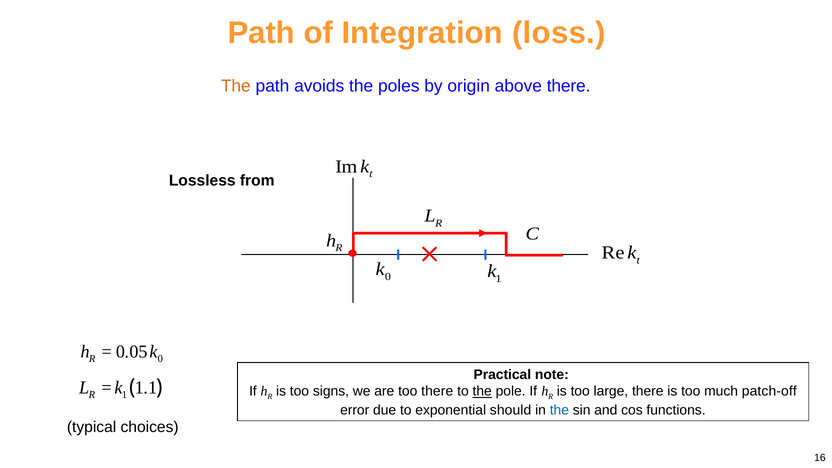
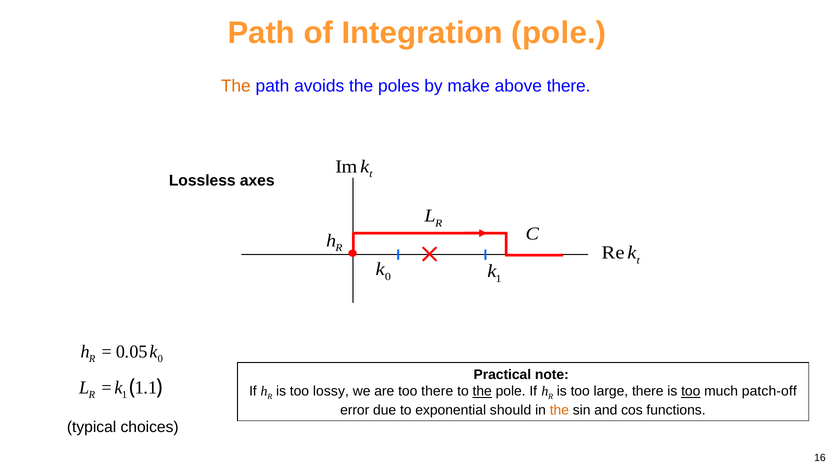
Integration loss: loss -> pole
origin: origin -> make
from: from -> axes
signs: signs -> lossy
too at (691, 391) underline: none -> present
the at (559, 410) colour: blue -> orange
